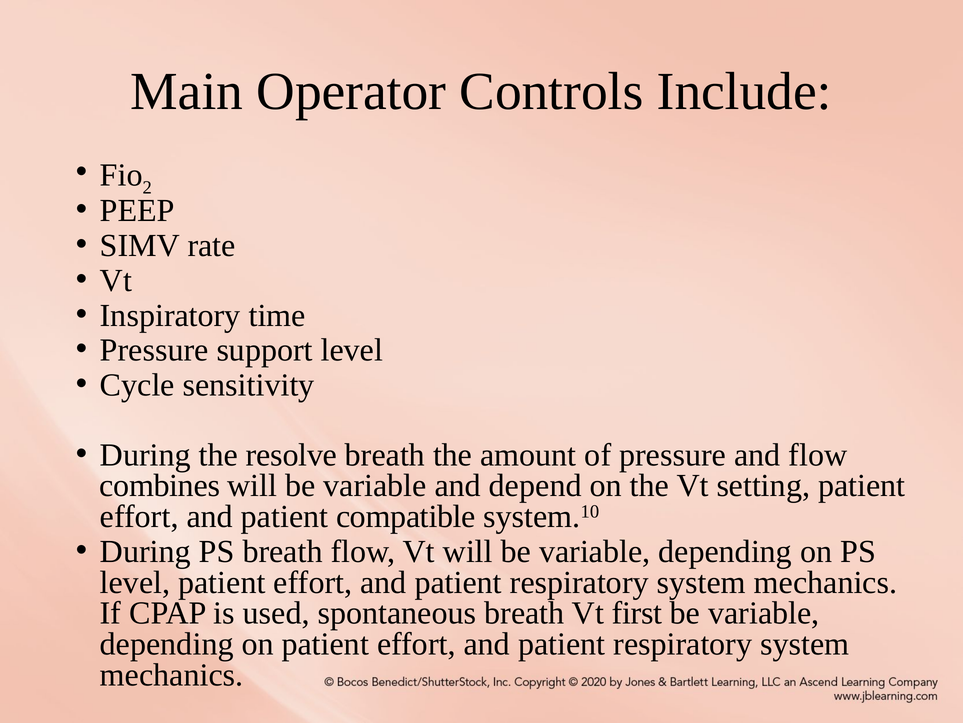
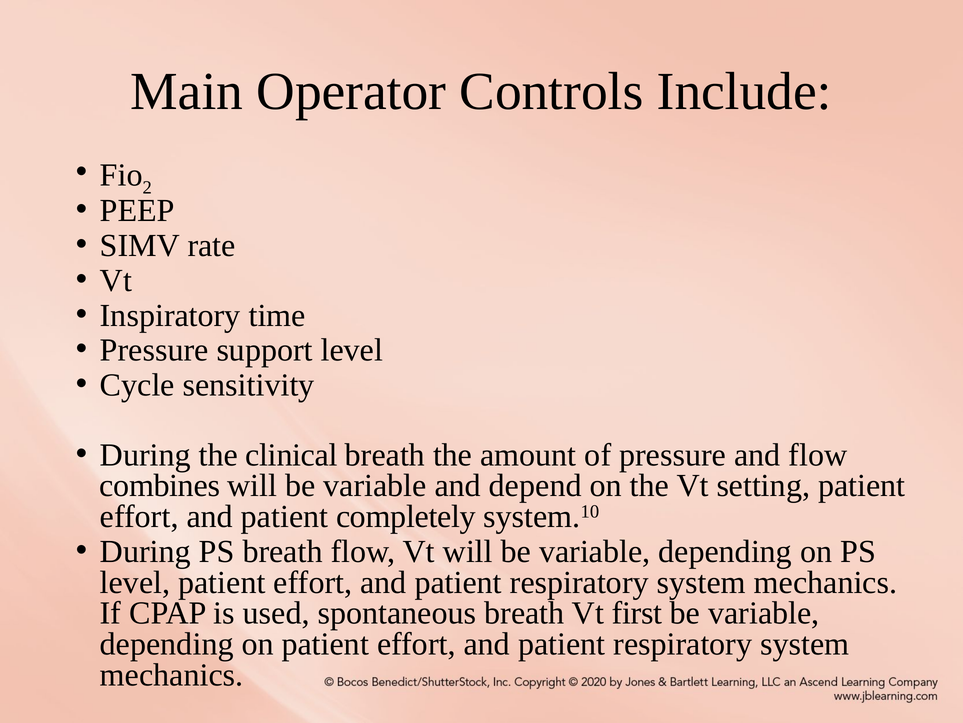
resolve: resolve -> clinical
compatible: compatible -> completely
